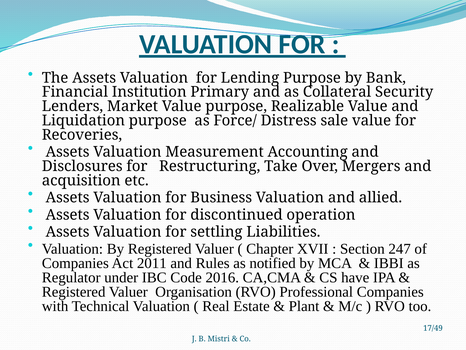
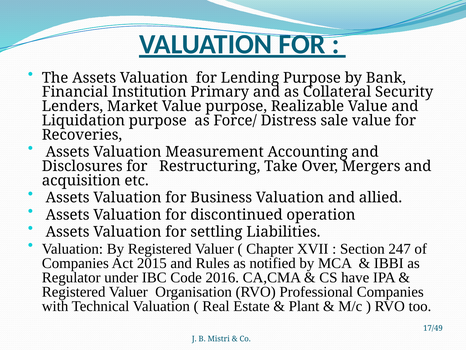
2011: 2011 -> 2015
